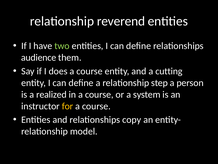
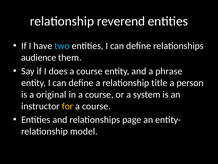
two colour: light green -> light blue
cutting: cutting -> phrase
step: step -> title
realized: realized -> original
copy: copy -> page
